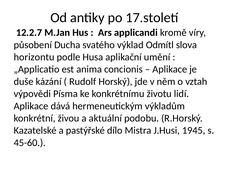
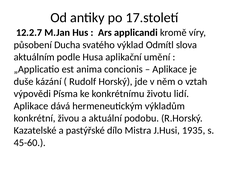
horizontu: horizontu -> aktuálním
1945: 1945 -> 1935
